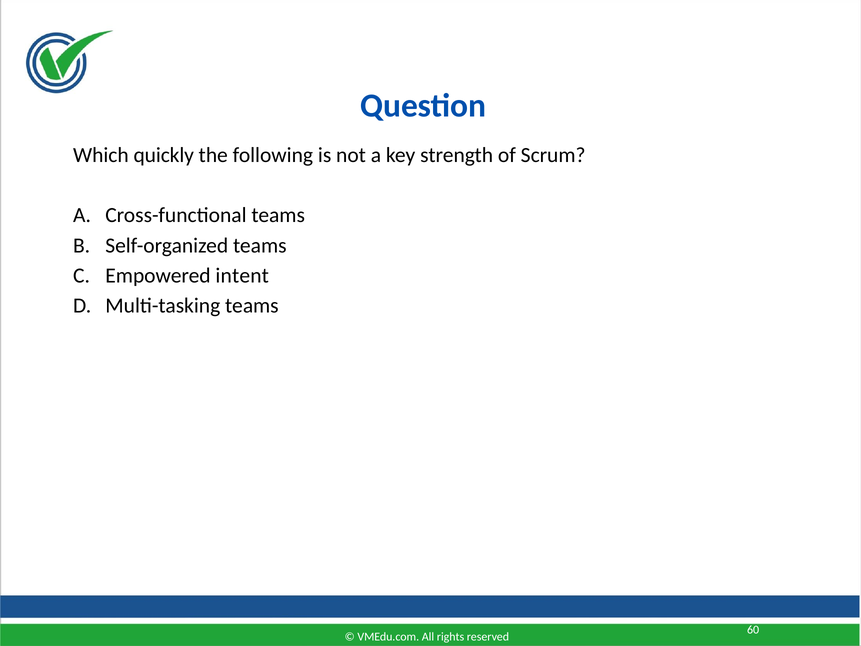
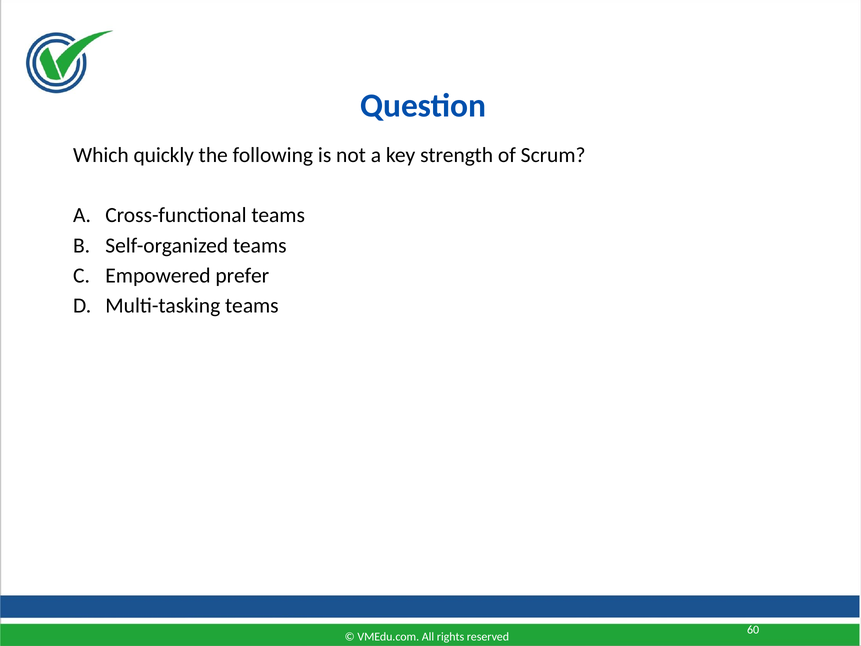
intent: intent -> prefer
